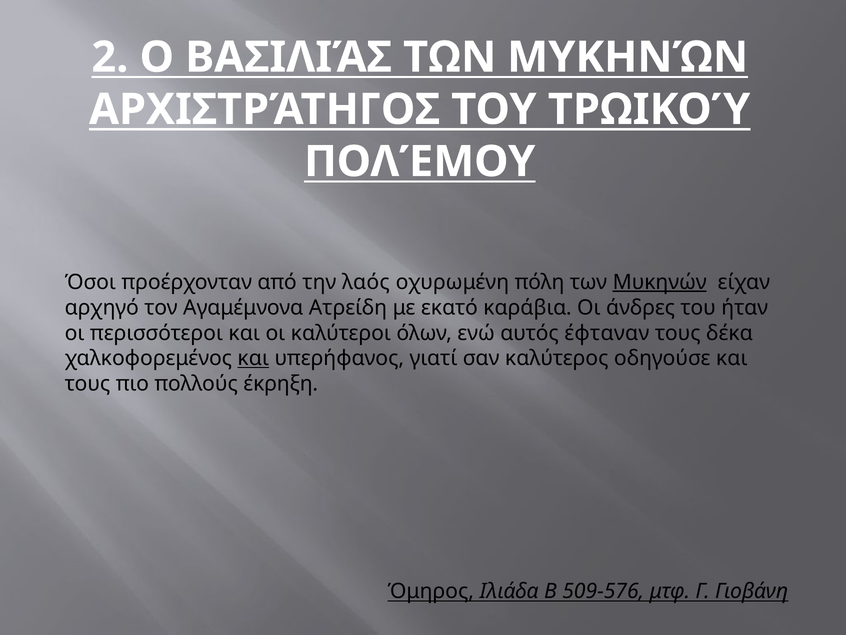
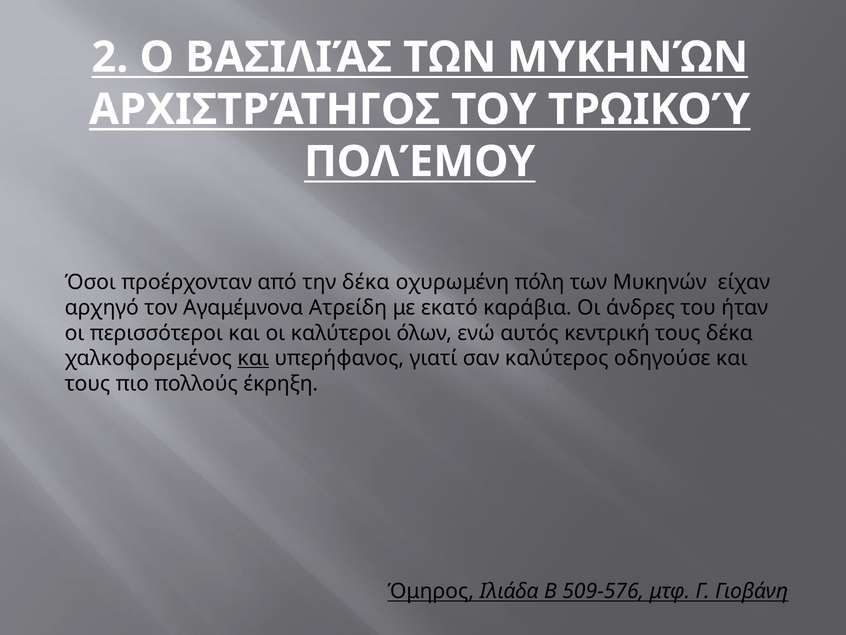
την λαός: λαός -> δέκα
Μυκηνών at (660, 282) underline: present -> none
έφταναν: έφταναν -> κεντρική
